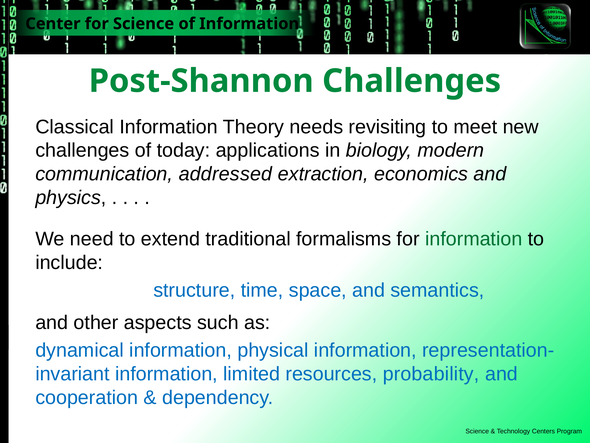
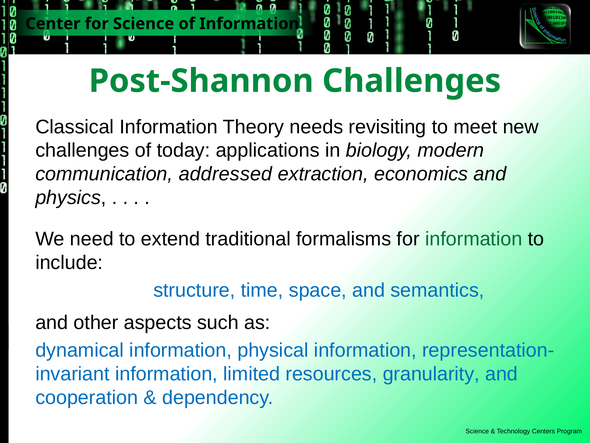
probability: probability -> granularity
